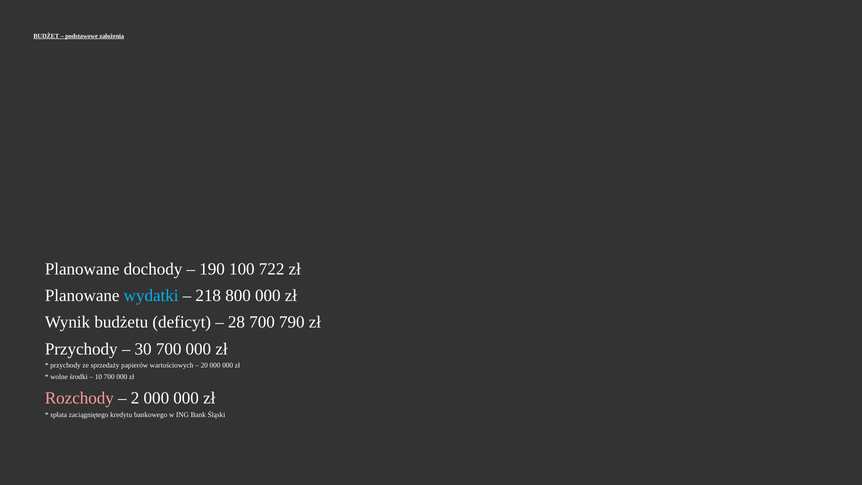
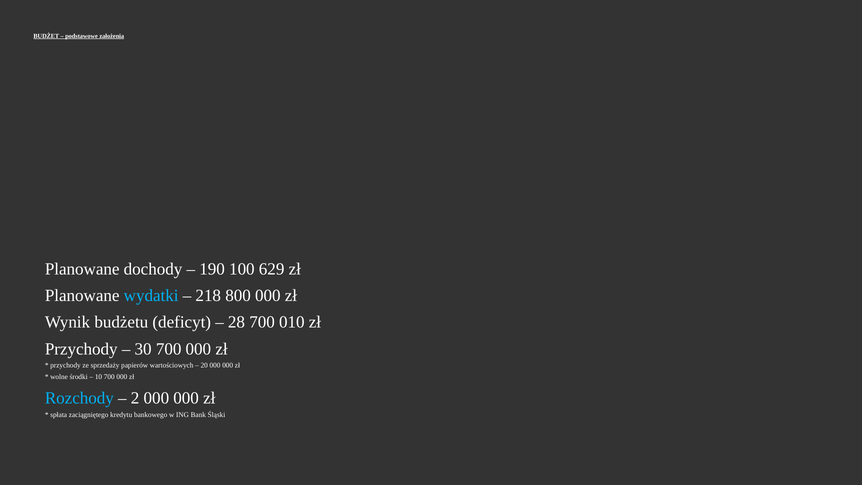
722: 722 -> 629
790: 790 -> 010
Rozchody colour: pink -> light blue
